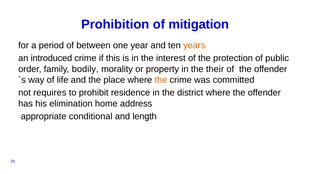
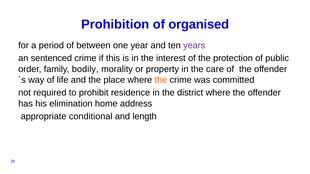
mitigation: mitigation -> organised
years colour: orange -> purple
introduced: introduced -> sentenced
their: their -> care
requires: requires -> required
